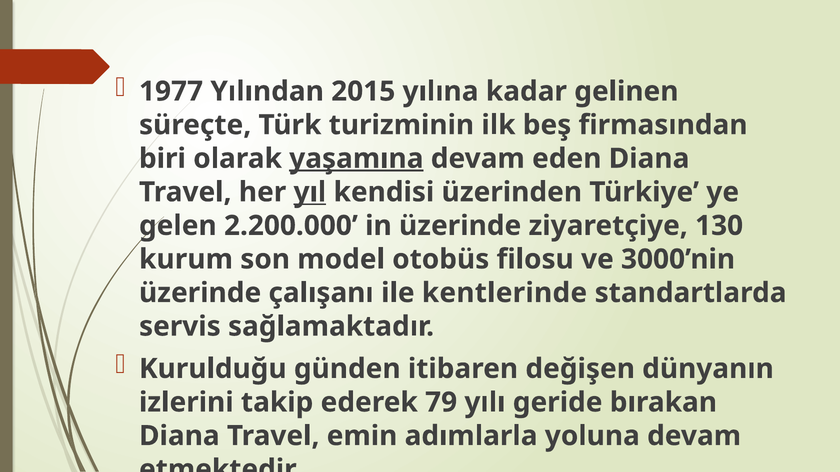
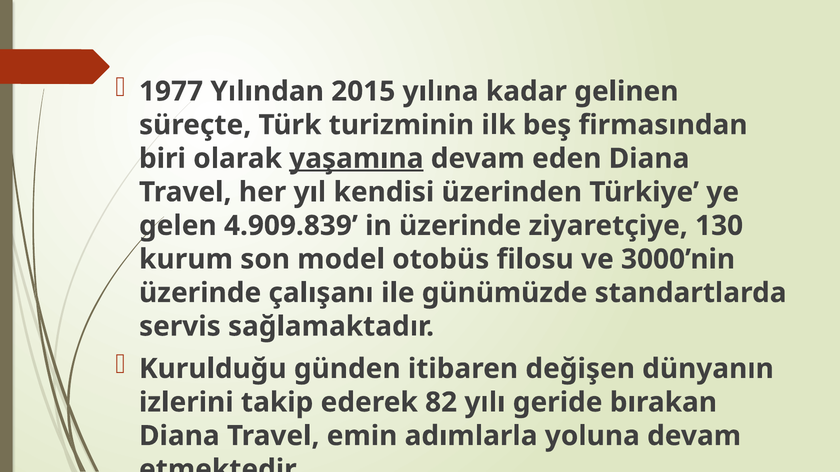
yıl underline: present -> none
2.200.000: 2.200.000 -> 4.909.839
kentlerinde: kentlerinde -> günümüzde
79: 79 -> 82
